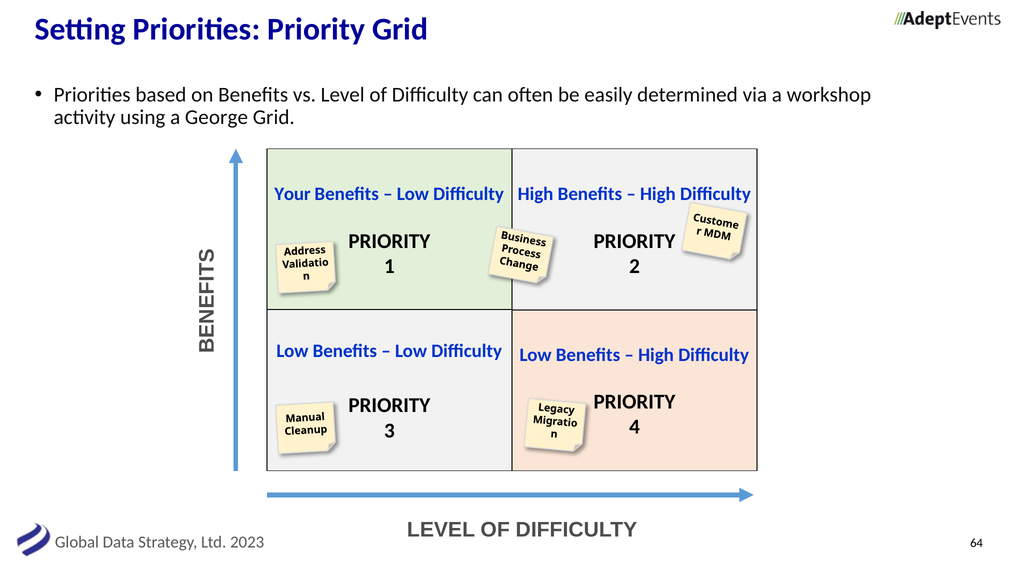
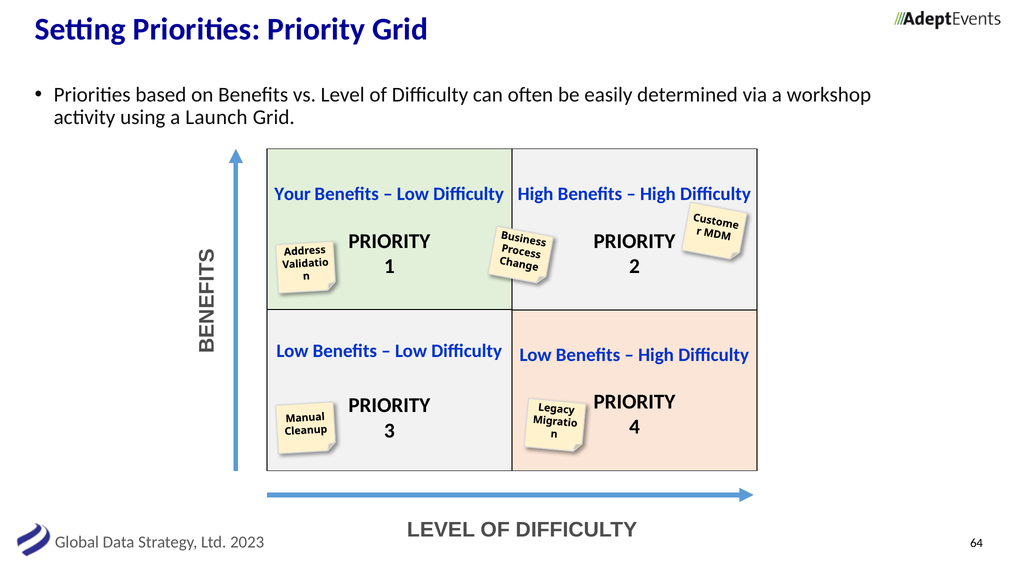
George: George -> Launch
